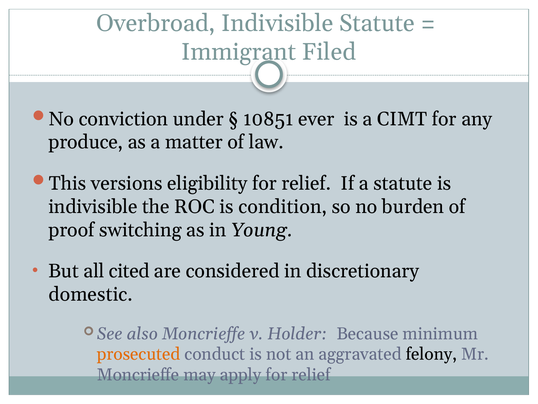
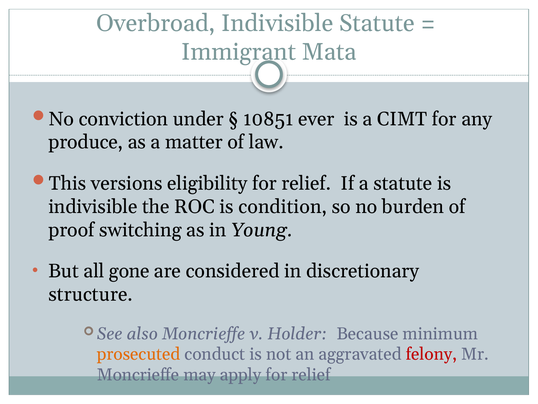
Filed: Filed -> Mata
cited: cited -> gone
domestic: domestic -> structure
felony colour: black -> red
